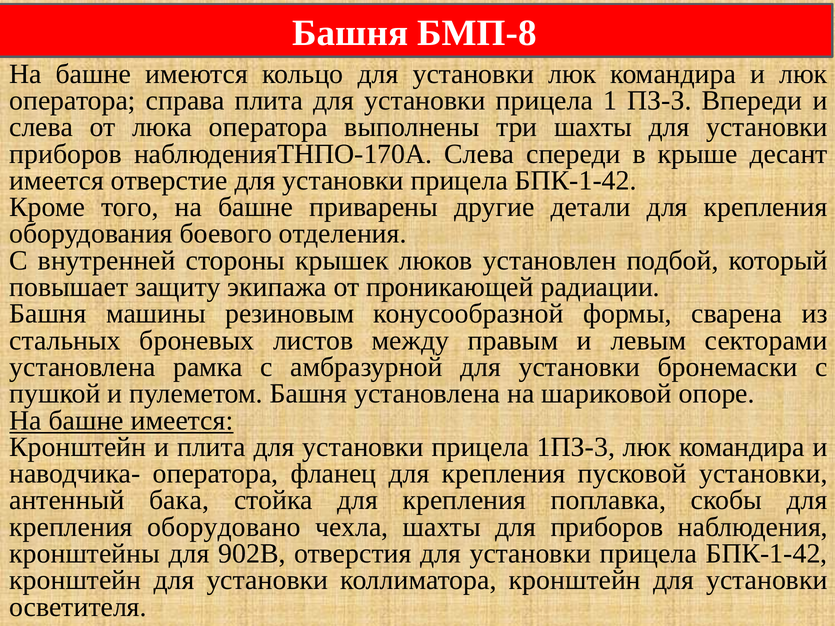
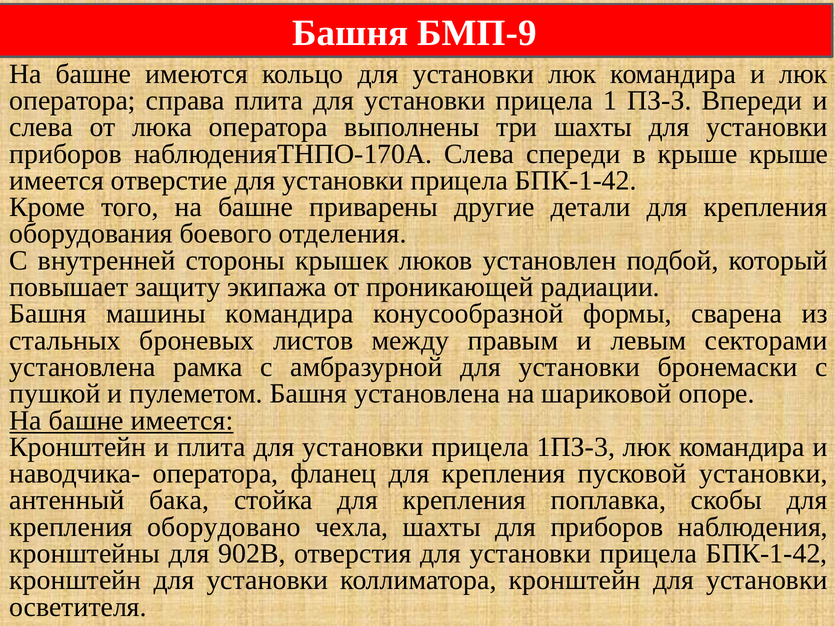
БМП-8: БМП-8 -> БМП-9
крыше десант: десант -> крыше
машины резиновым: резиновым -> командира
